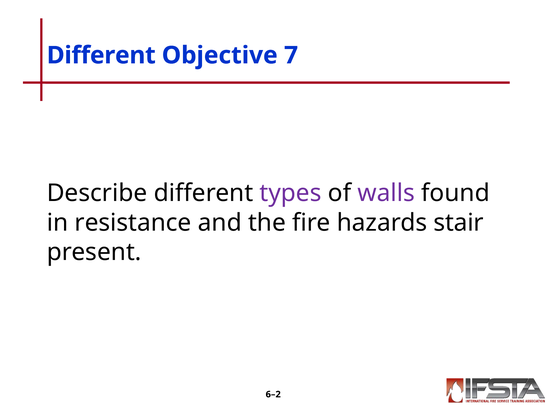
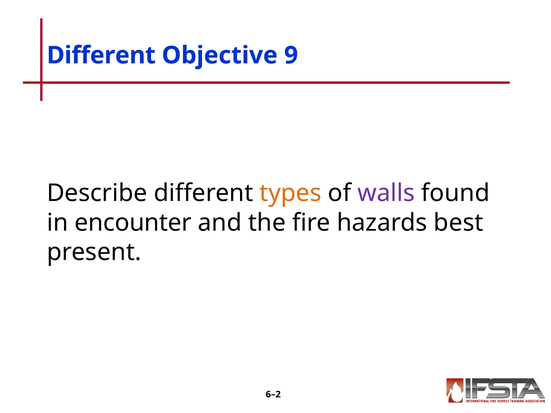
7: 7 -> 9
types colour: purple -> orange
resistance: resistance -> encounter
stair: stair -> best
